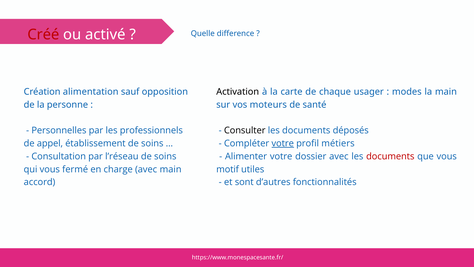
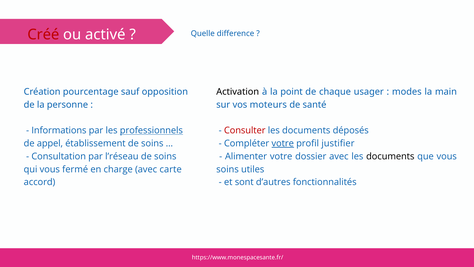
alimentation: alimentation -> pourcentage
carte: carte -> point
Personnelles: Personnelles -> Informations
professionnels underline: none -> present
Consulter colour: black -> red
métiers: métiers -> justifier
documents at (390, 156) colour: red -> black
avec main: main -> carte
motif at (228, 169): motif -> soins
